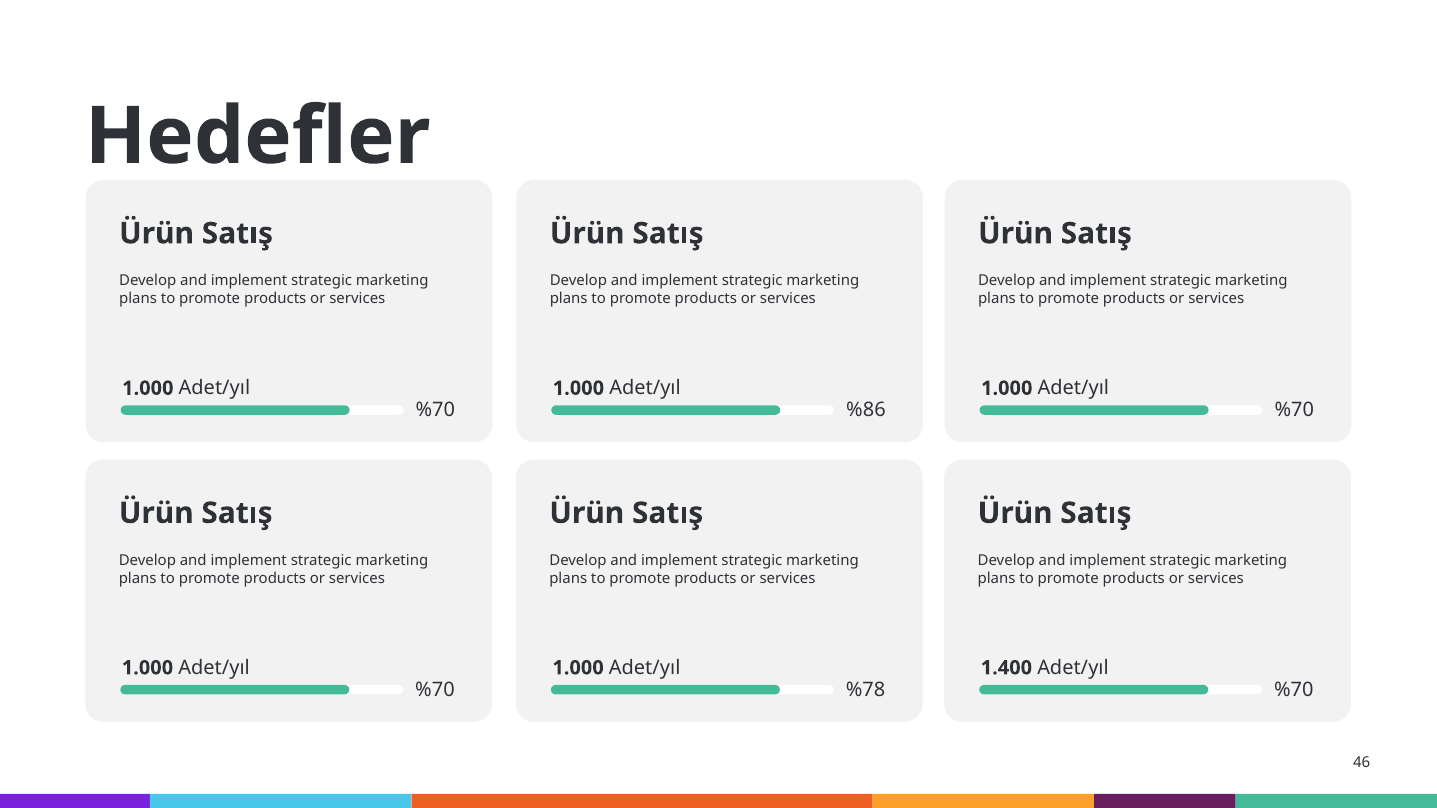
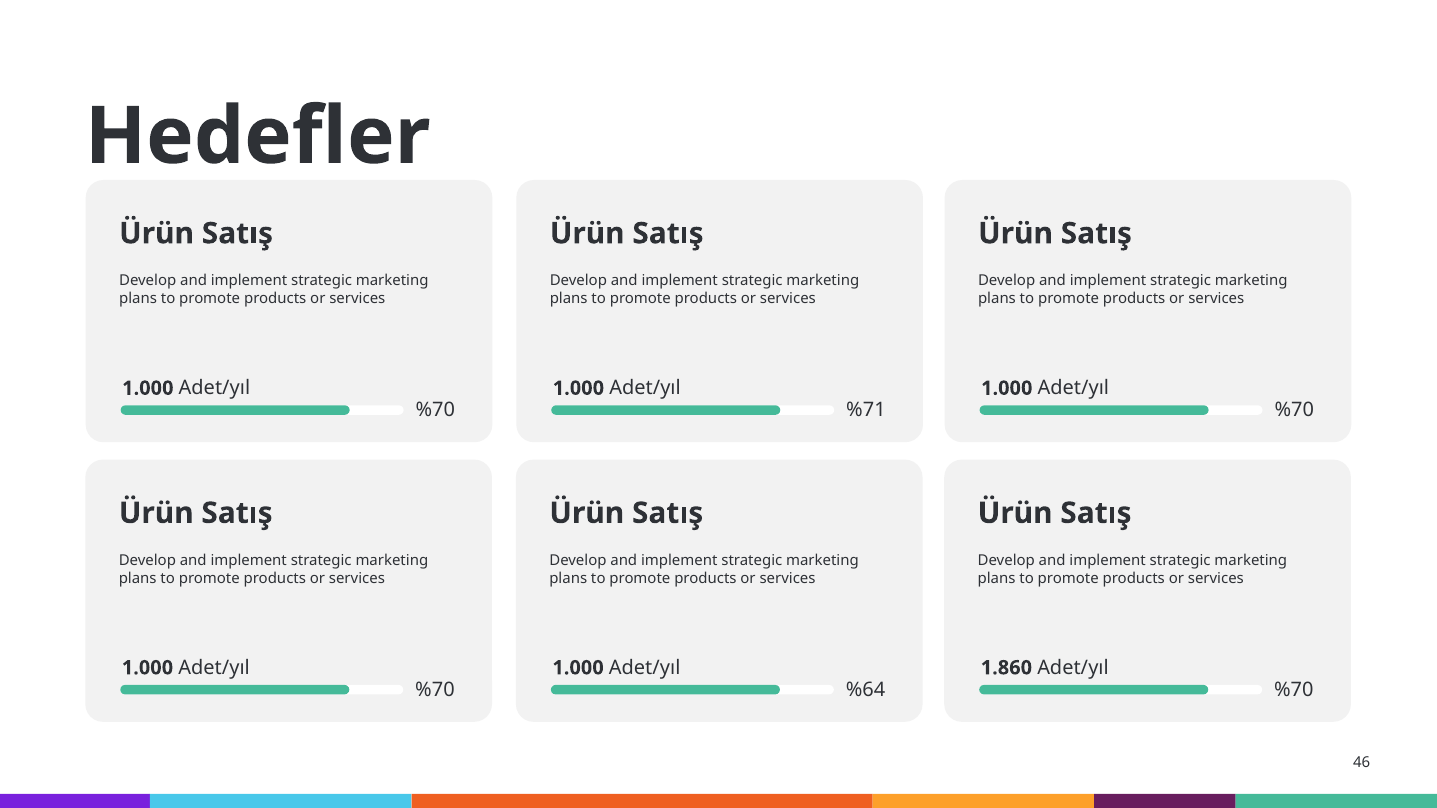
%86: %86 -> %71
1.400: 1.400 -> 1.860
%78: %78 -> %64
